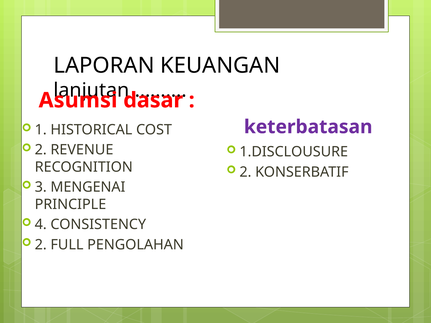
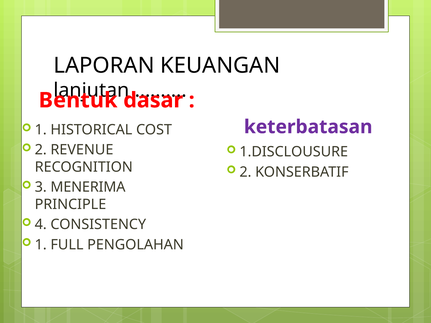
Asumsi: Asumsi -> Bentuk
MENGENAI: MENGENAI -> MENERIMA
2 at (41, 245): 2 -> 1
